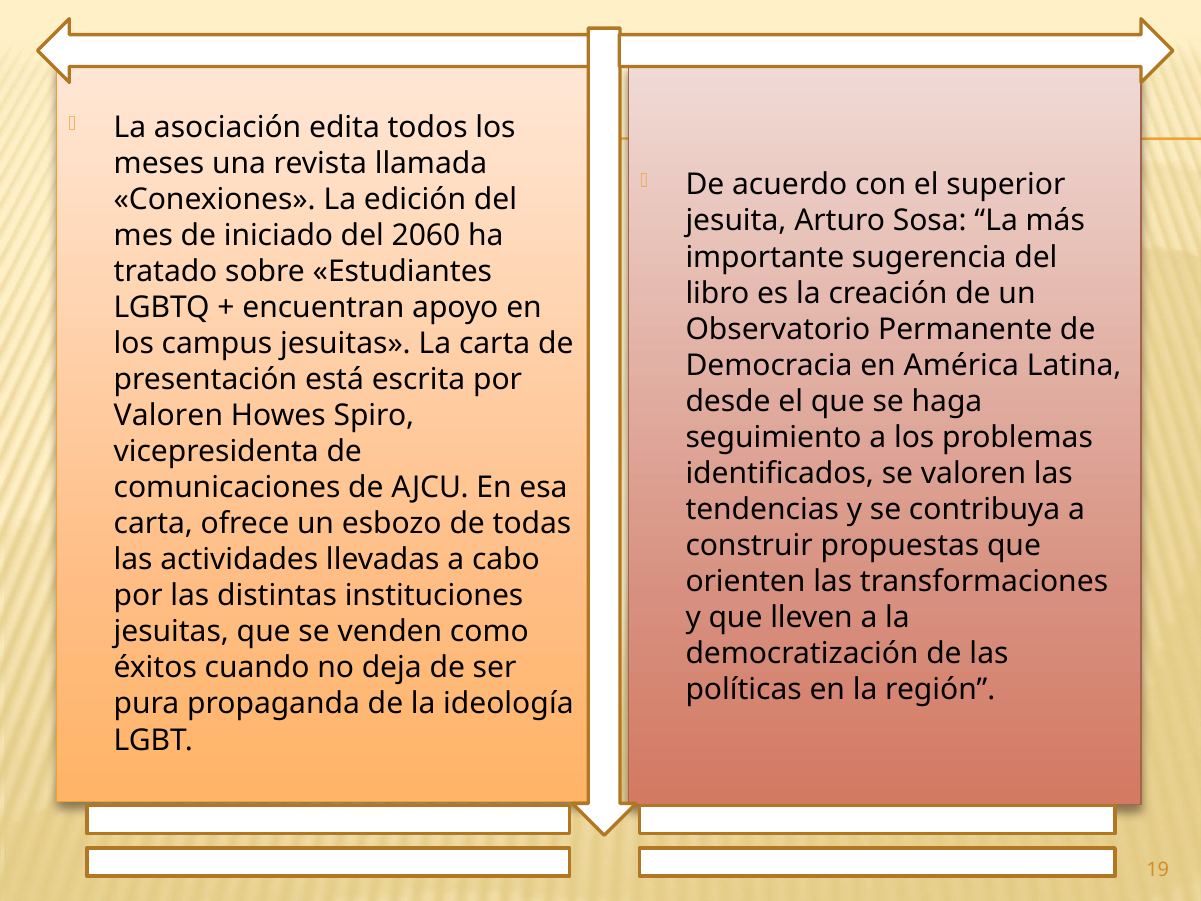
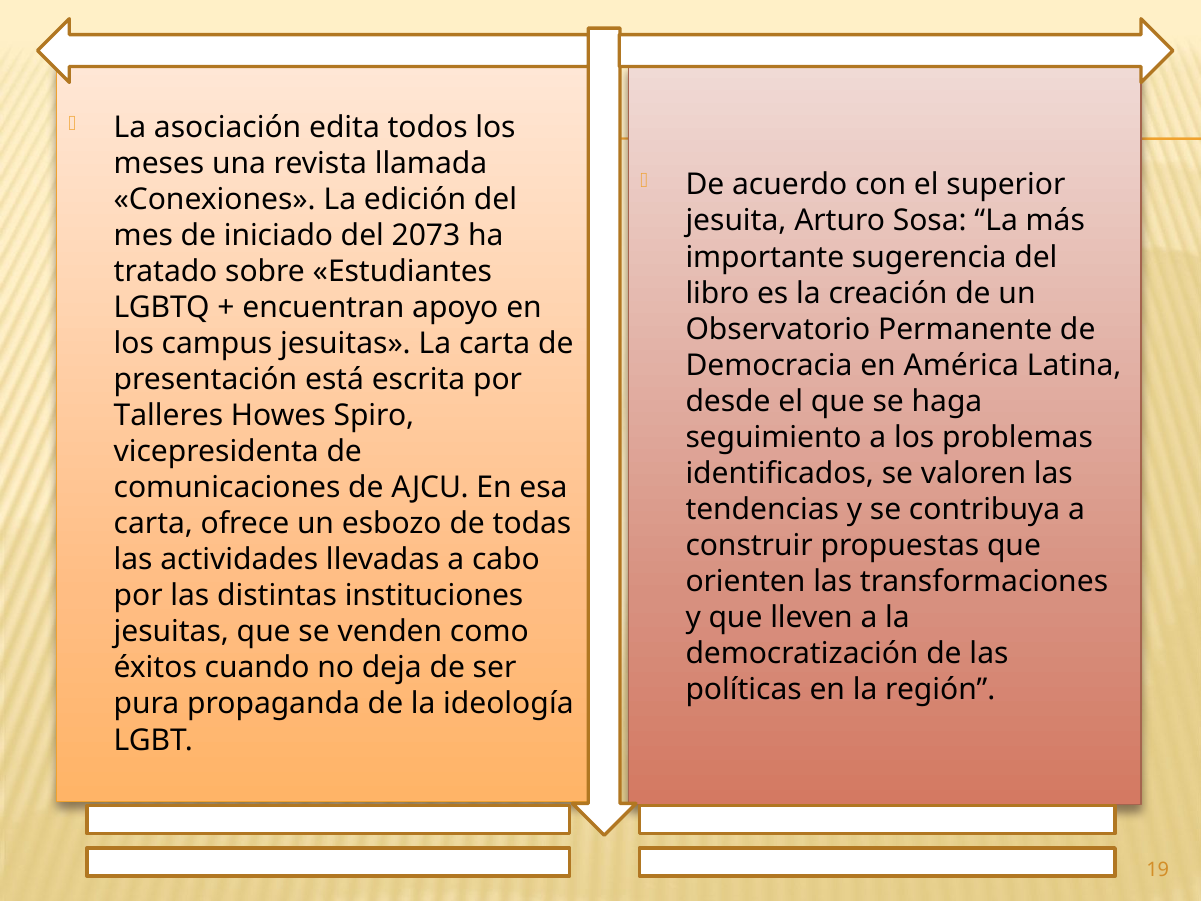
2060: 2060 -> 2073
Valoren at (168, 416): Valoren -> Talleres
